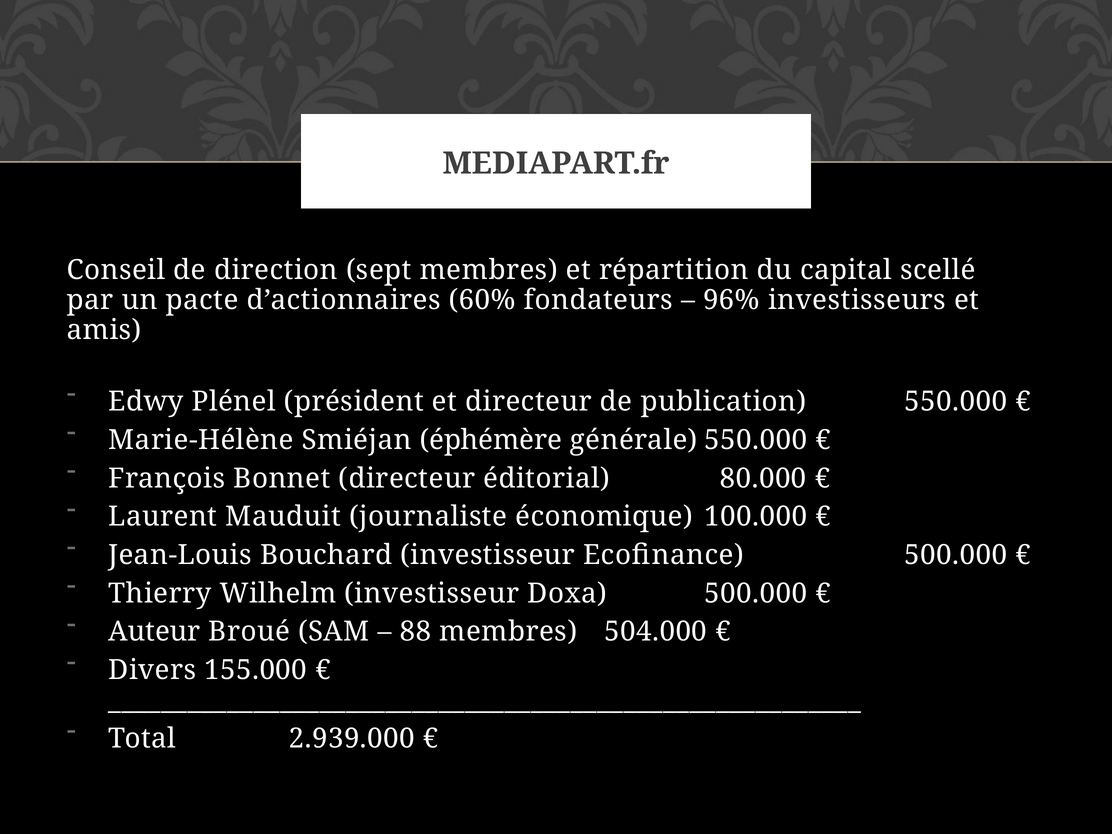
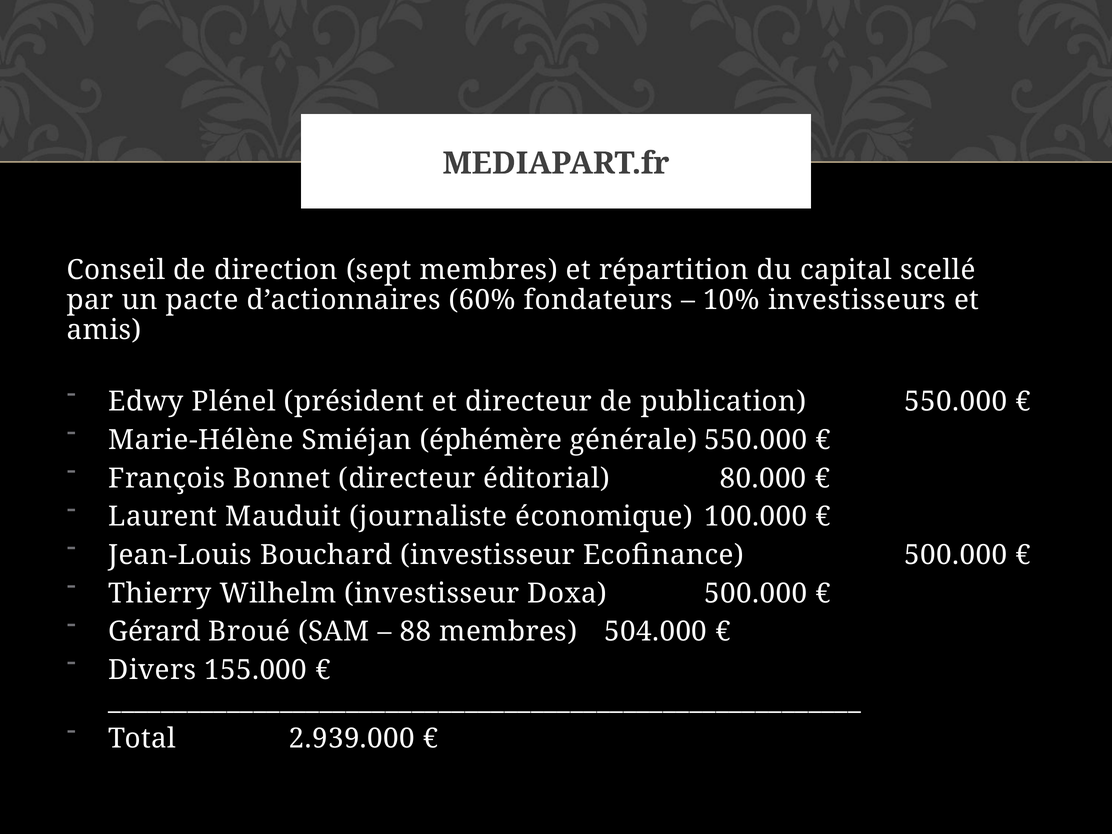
96%: 96% -> 10%
Auteur: Auteur -> Gérard
